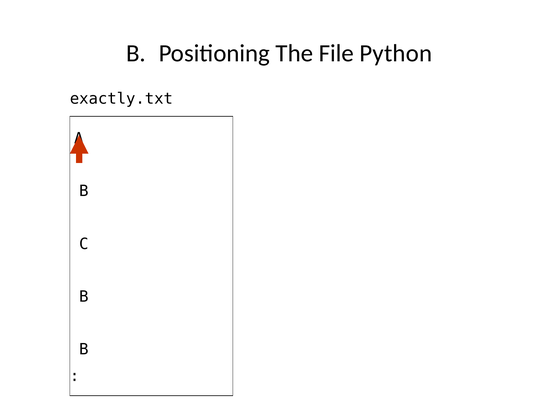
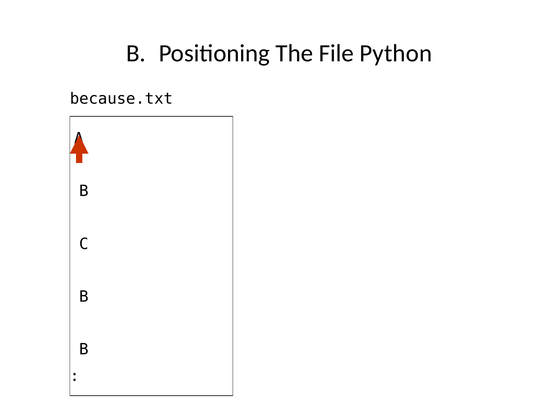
exactly.txt: exactly.txt -> because.txt
